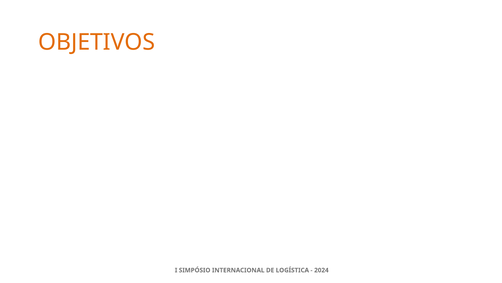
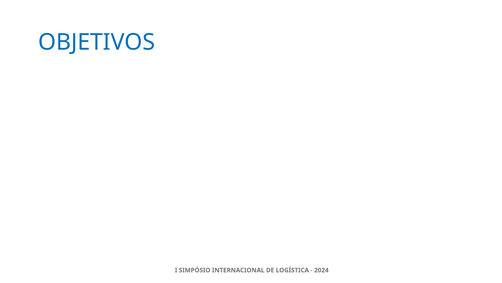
OBJETIVOS colour: orange -> blue
